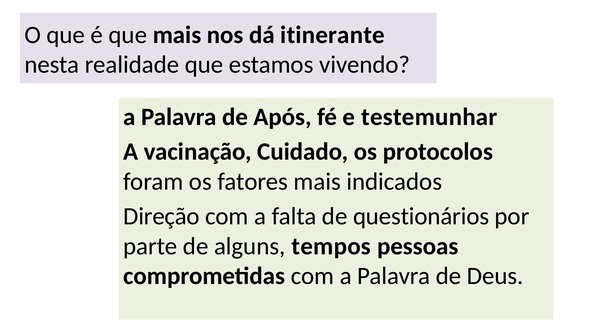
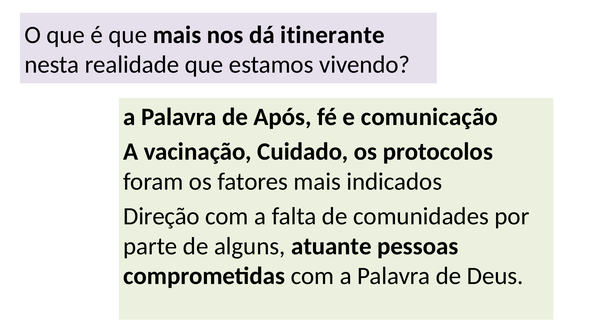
testemunhar: testemunhar -> comunicação
questionários: questionários -> comunidades
tempos: tempos -> atuante
